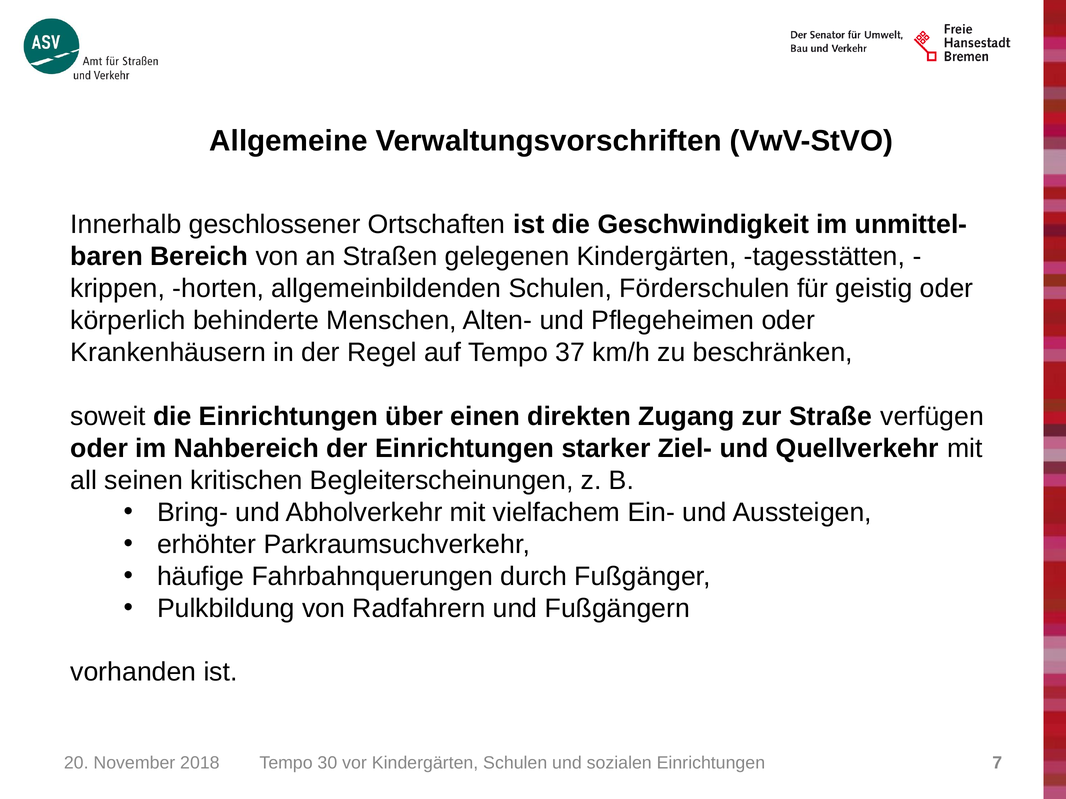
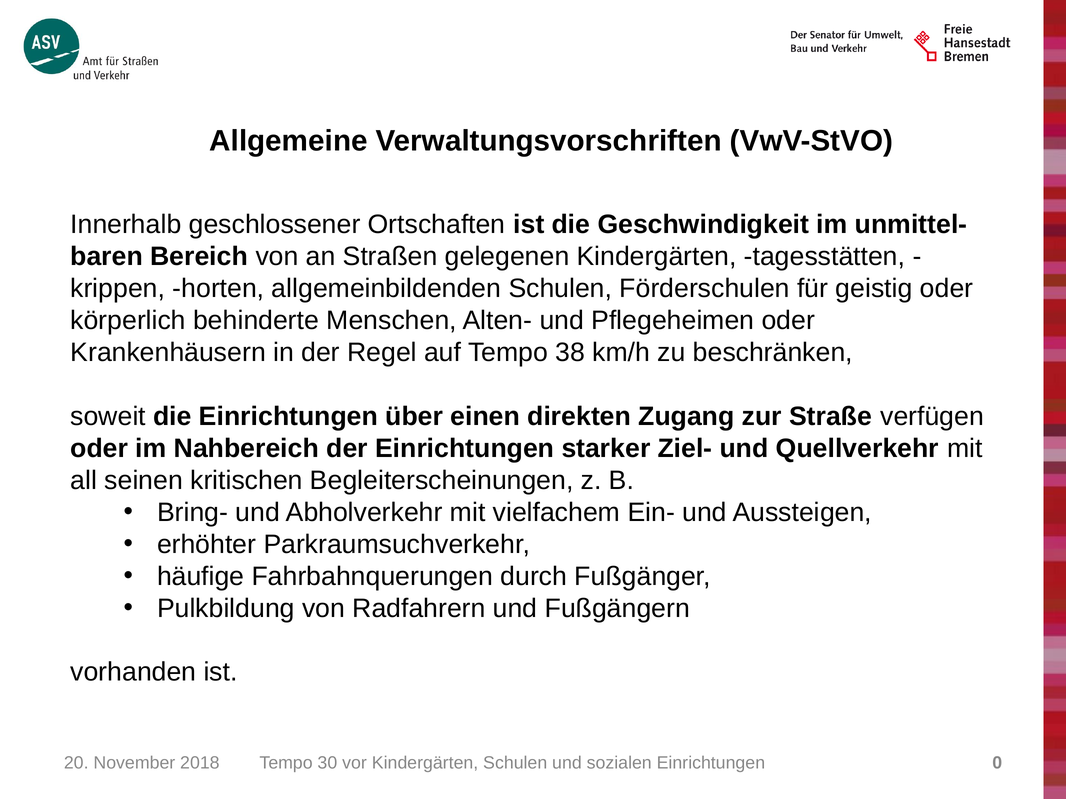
37: 37 -> 38
7: 7 -> 0
